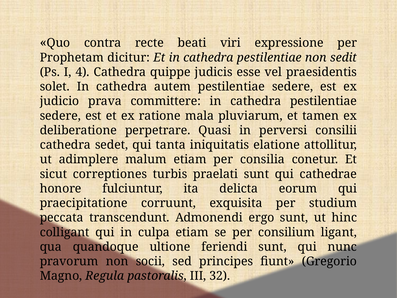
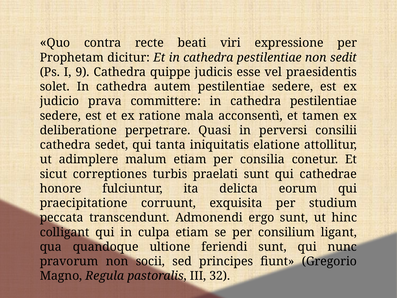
4: 4 -> 9
pluviarum: pluviarum -> acconsentì
